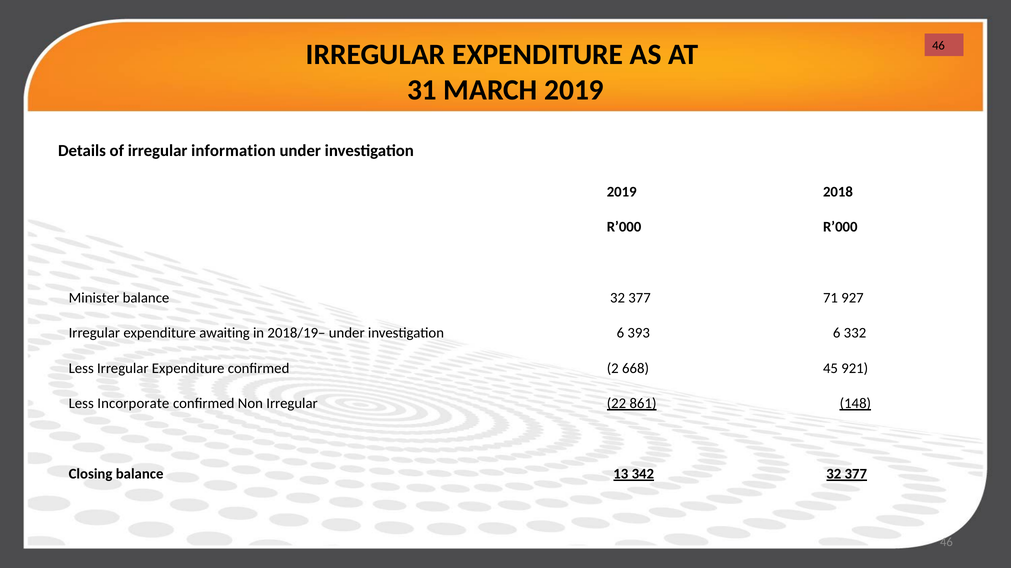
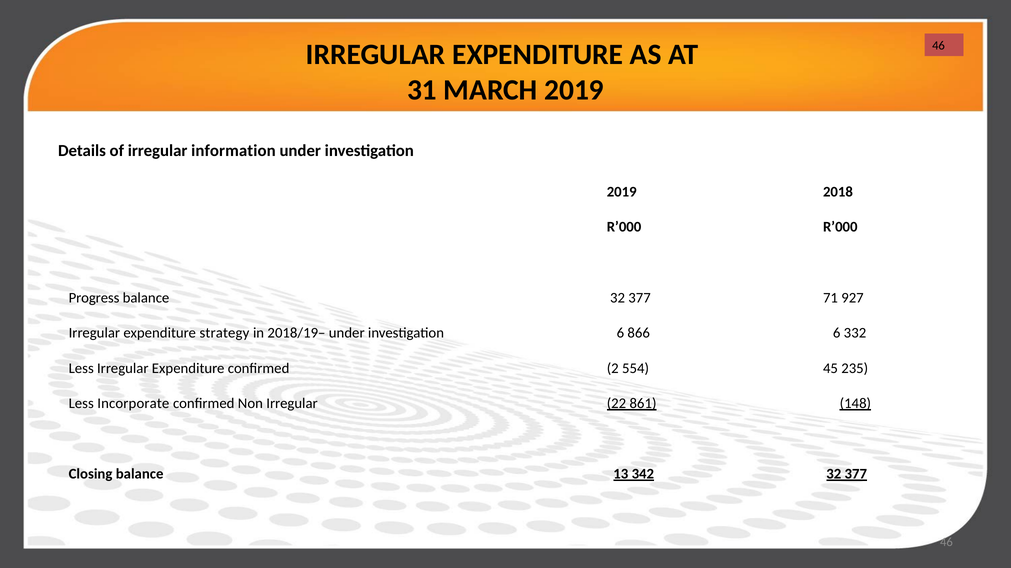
Minister: Minister -> Progress
awaiting: awaiting -> strategy
393: 393 -> 866
668: 668 -> 554
921: 921 -> 235
